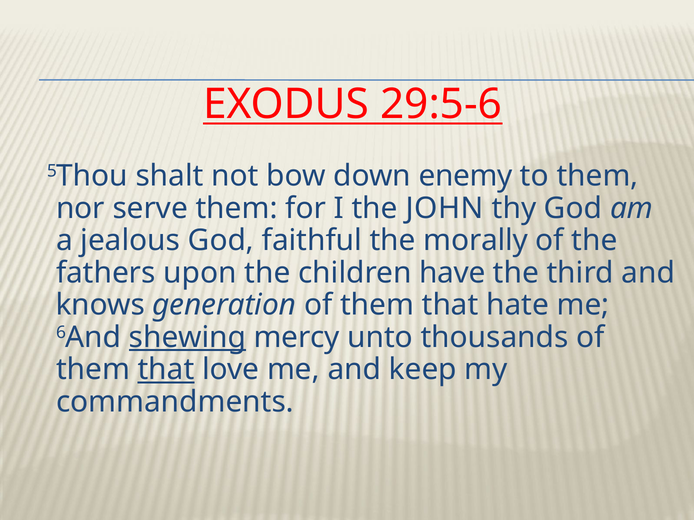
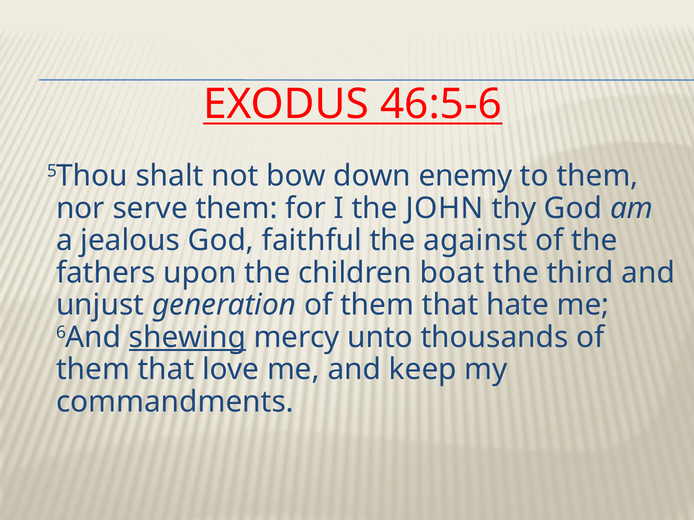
29:5-6: 29:5-6 -> 46:5-6
morally: morally -> against
have: have -> boat
knows: knows -> unjust
that at (166, 370) underline: present -> none
